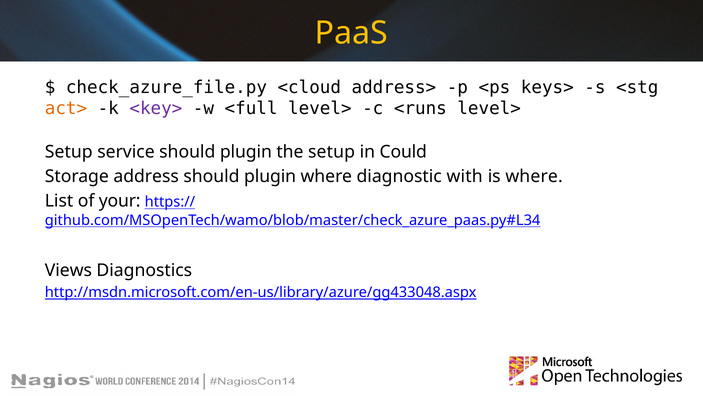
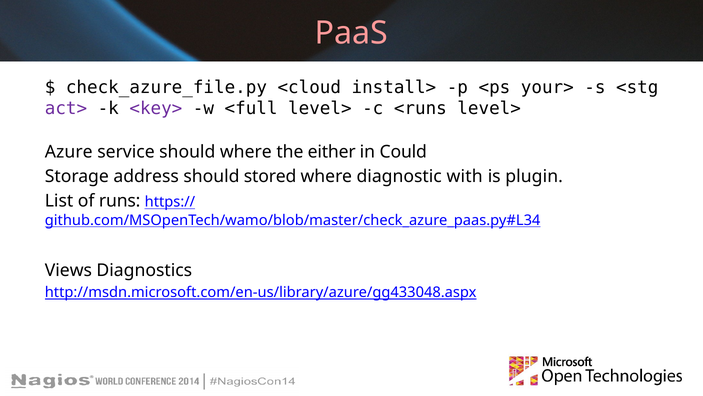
PaaS colour: yellow -> pink
address>: address> -> install>
keys>: keys> -> your>
act> colour: orange -> purple
Setup at (69, 152): Setup -> Azure
service should plugin: plugin -> where
the setup: setup -> either
plugin at (270, 176): plugin -> stored
is where: where -> plugin
your: your -> runs
